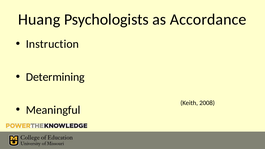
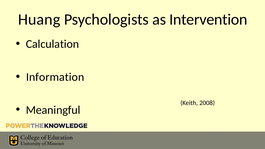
Accordance: Accordance -> Intervention
Instruction: Instruction -> Calculation
Determining: Determining -> Information
